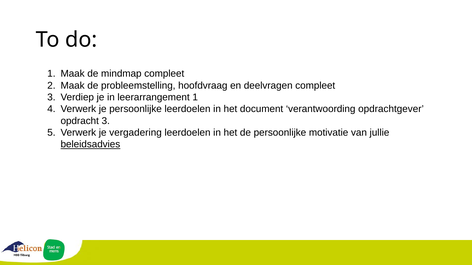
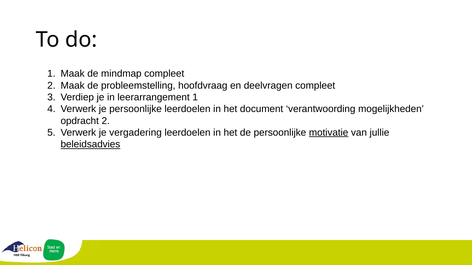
opdrachtgever: opdrachtgever -> mogelijkheden
opdracht 3: 3 -> 2
motivatie underline: none -> present
